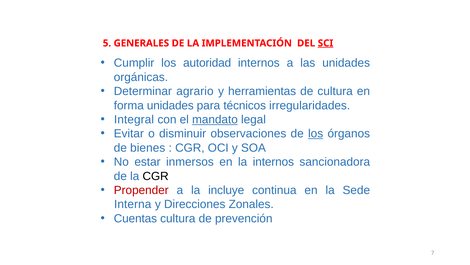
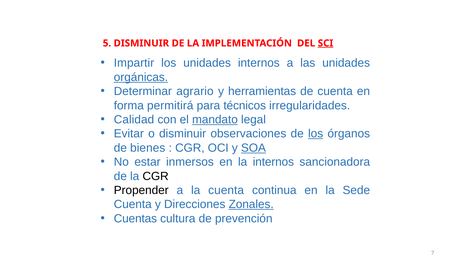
5 GENERALES: GENERALES -> DISMINUIR
Cumplir: Cumplir -> Impartir
los autoridad: autoridad -> unidades
orgánicas underline: none -> present
de cultura: cultura -> cuenta
forma unidades: unidades -> permitirá
Integral: Integral -> Calidad
SOA underline: none -> present
Propender colour: red -> black
la incluye: incluye -> cuenta
Interna at (133, 204): Interna -> Cuenta
Zonales underline: none -> present
